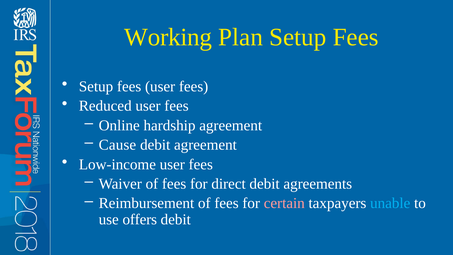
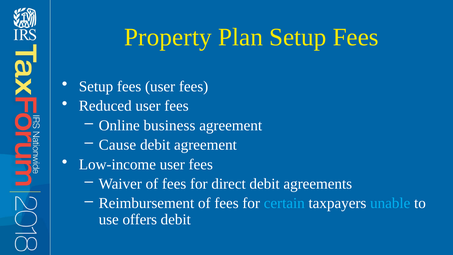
Working: Working -> Property
hardship: hardship -> business
certain colour: pink -> light blue
